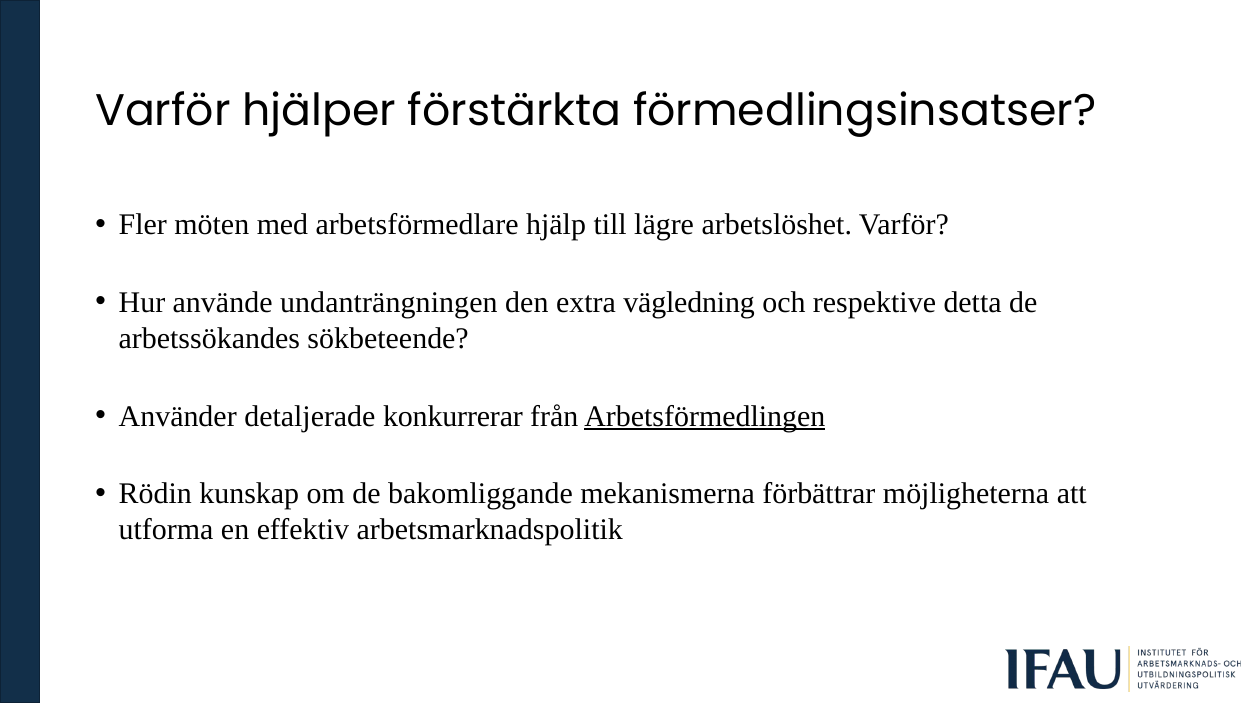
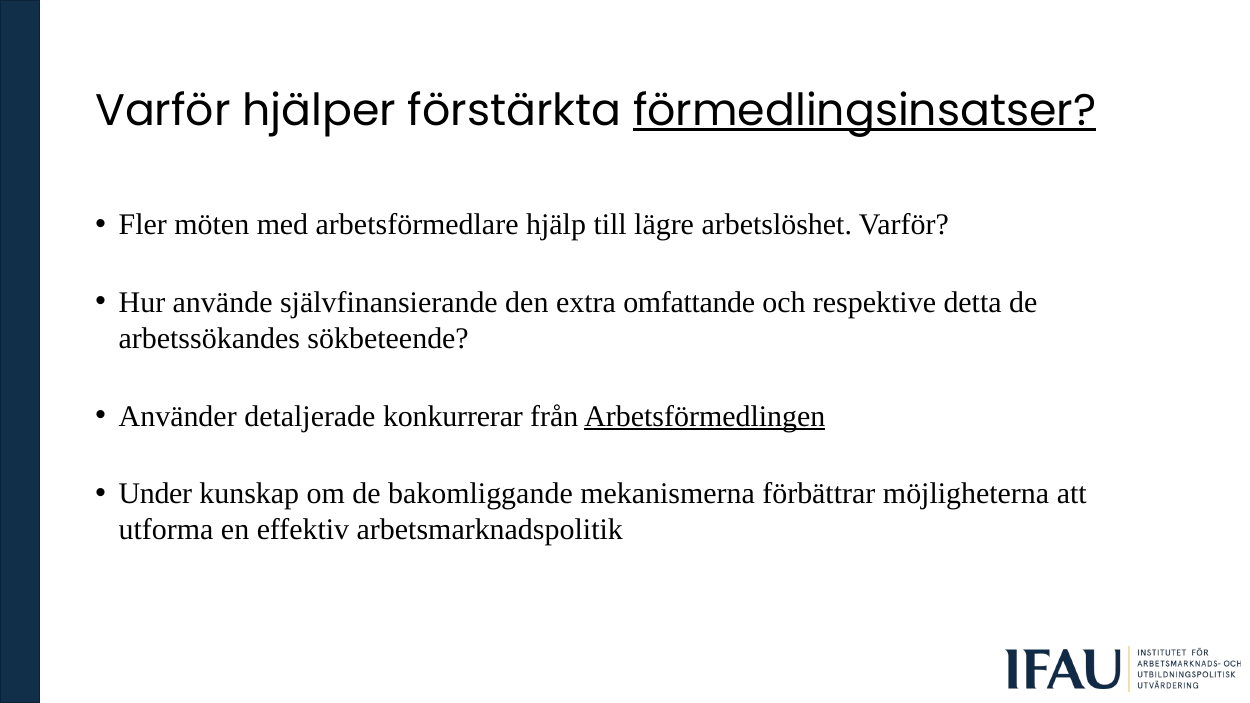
förmedlingsinsatser underline: none -> present
undanträngningen: undanträngningen -> självfinansierande
vägledning: vägledning -> omfattande
Rödin: Rödin -> Under
